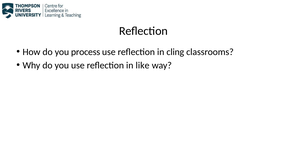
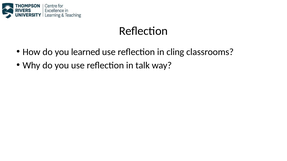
process: process -> learned
like: like -> talk
